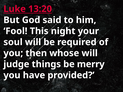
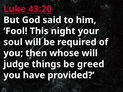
13:20: 13:20 -> 43:20
merry: merry -> greed
